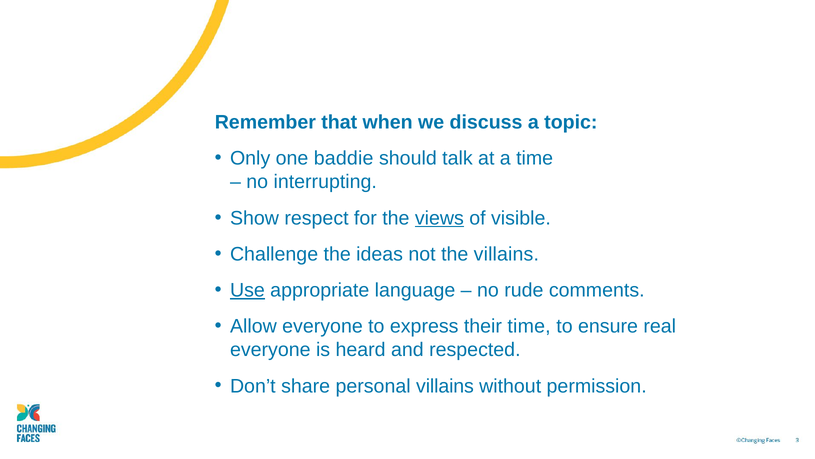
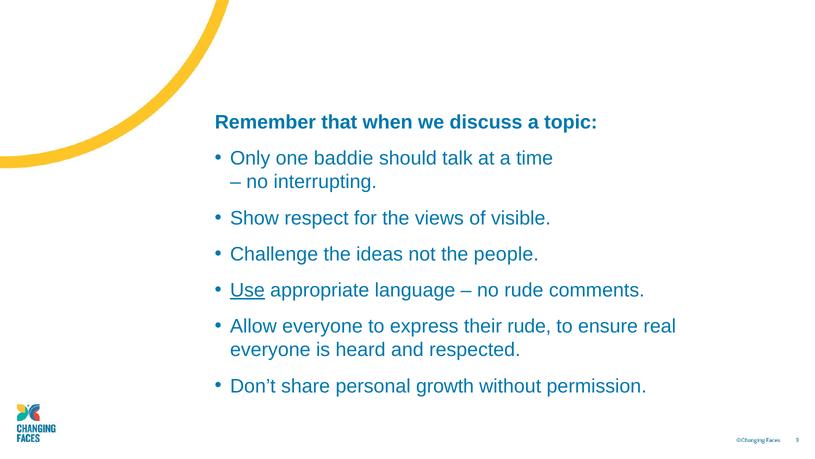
views underline: present -> none
the villains: villains -> people
their time: time -> rude
personal villains: villains -> growth
